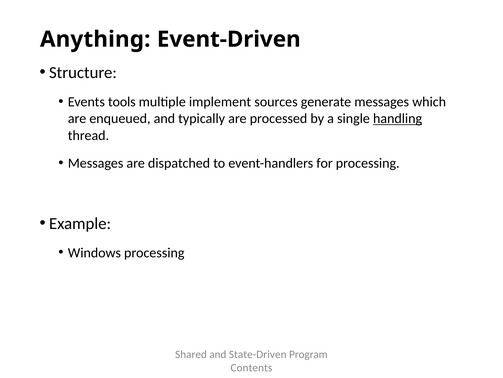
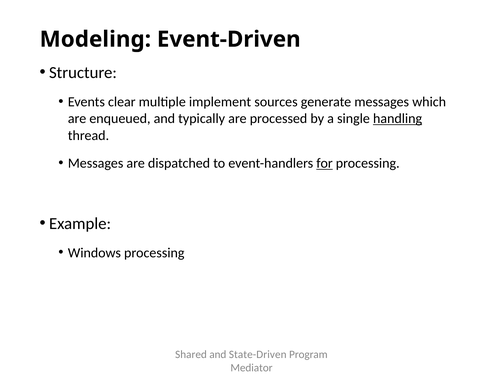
Anything: Anything -> Modeling
tools: tools -> clear
for underline: none -> present
Contents: Contents -> Mediator
